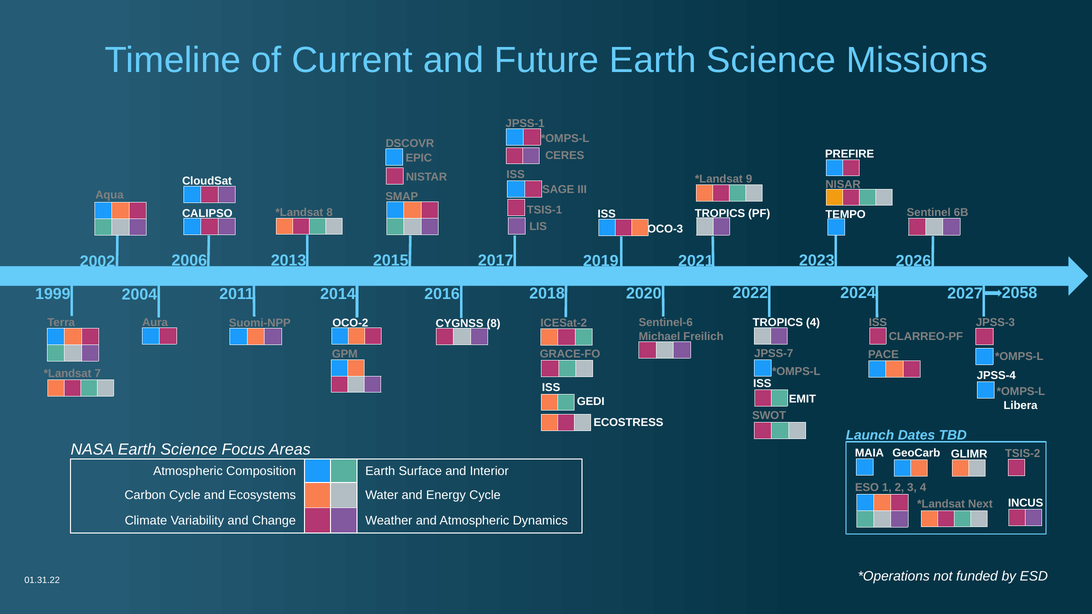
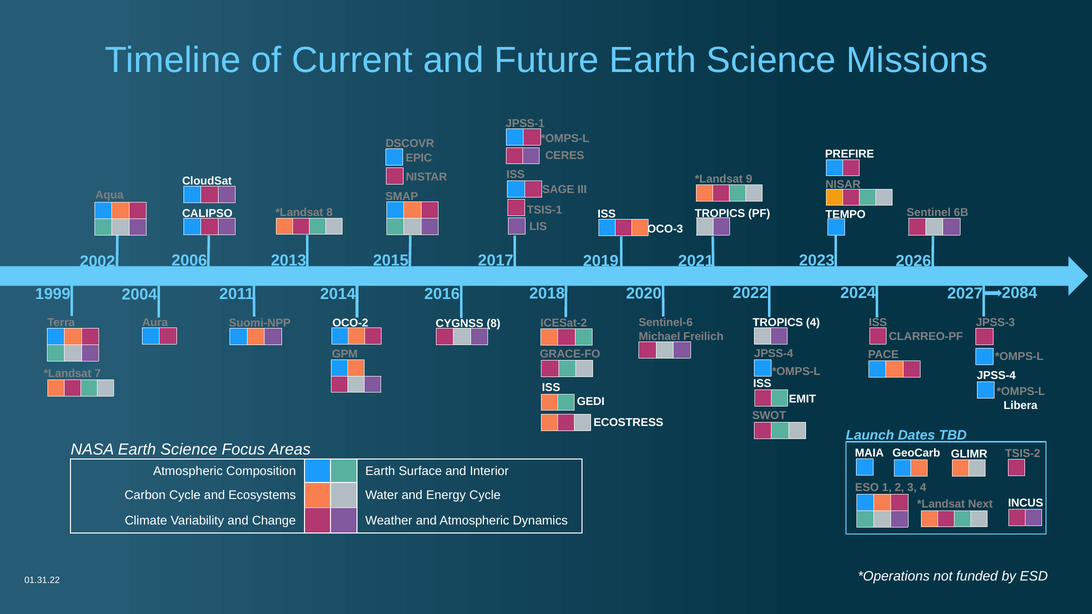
2058: 2058 -> 2084
JPSS-7 at (774, 354): JPSS-7 -> JPSS-4
